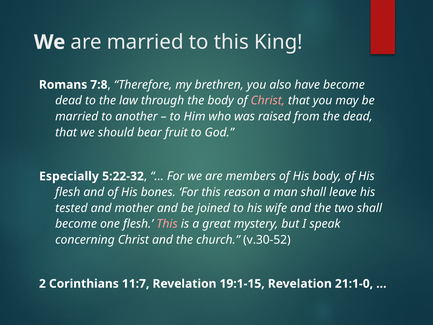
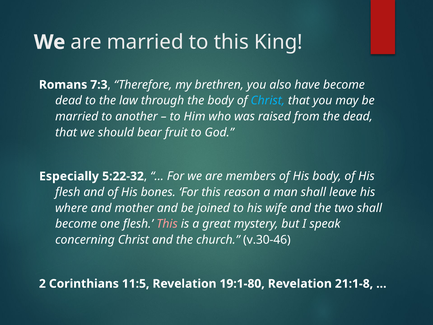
7:8: 7:8 -> 7:3
Christ at (268, 101) colour: pink -> light blue
tested: tested -> where
v.30-52: v.30-52 -> v.30-46
11:7: 11:7 -> 11:5
19:1-15: 19:1-15 -> 19:1-80
21:1-0: 21:1-0 -> 21:1-8
